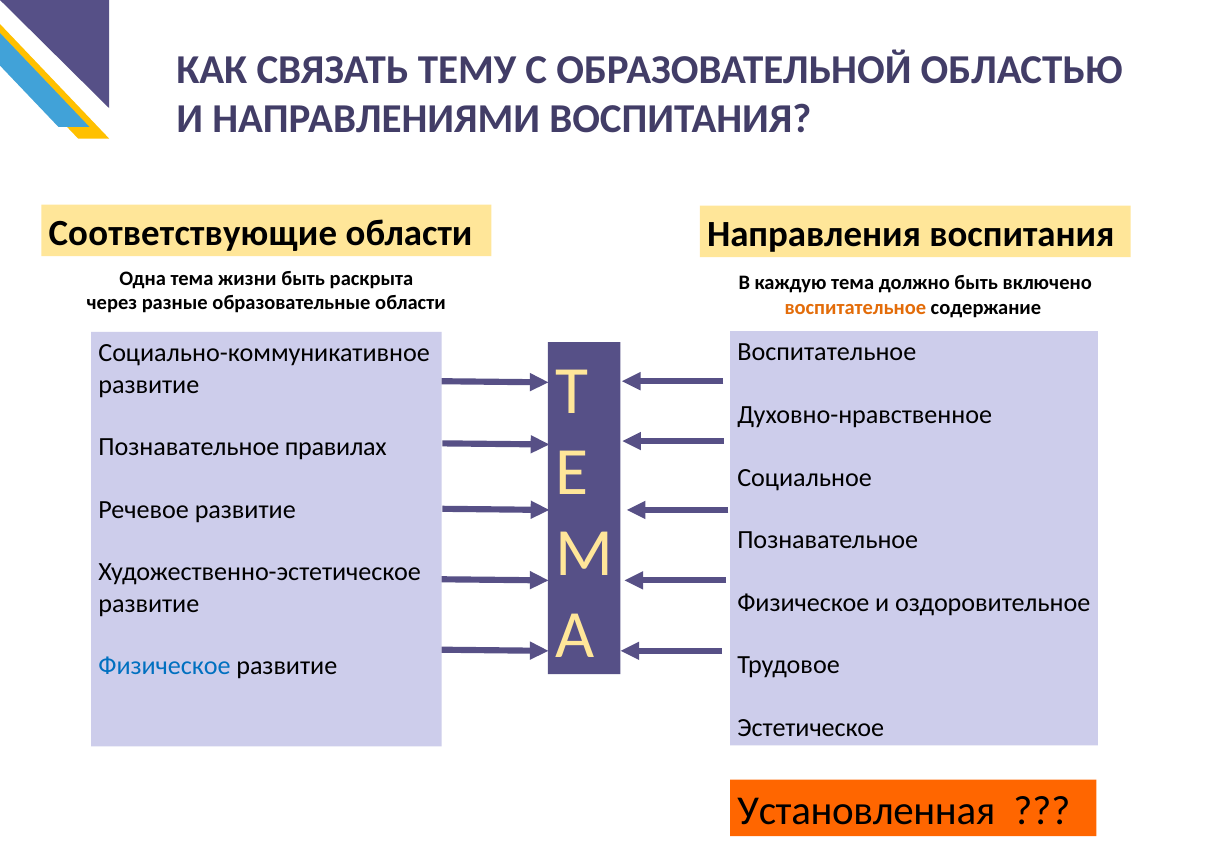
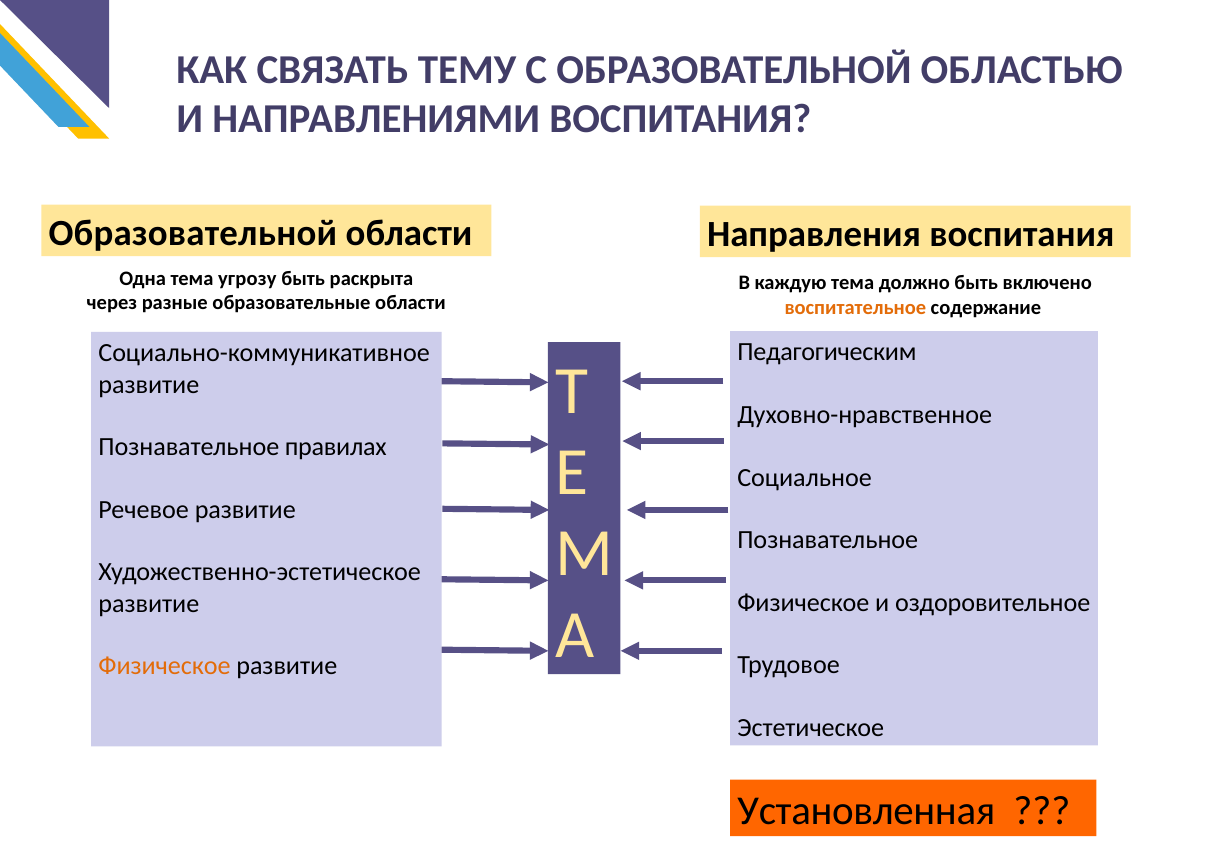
Соответствующие at (193, 233): Соответствующие -> Образовательной
жизни: жизни -> угрозу
Воспитательное at (827, 352): Воспитательное -> Педагогическим
Физическое at (164, 666) colour: blue -> orange
